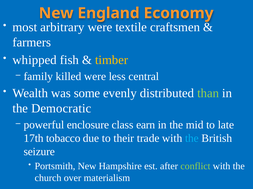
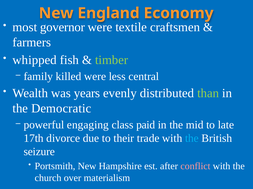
arbitrary: arbitrary -> governor
timber colour: yellow -> light green
some: some -> years
enclosure: enclosure -> engaging
earn: earn -> paid
tobacco: tobacco -> divorce
conflict colour: light green -> pink
